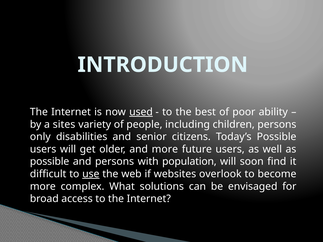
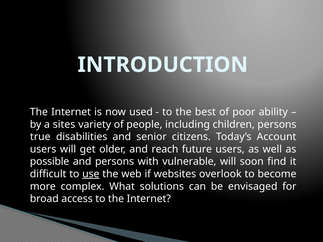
used underline: present -> none
only: only -> true
Today’s Possible: Possible -> Account
and more: more -> reach
population: population -> vulnerable
